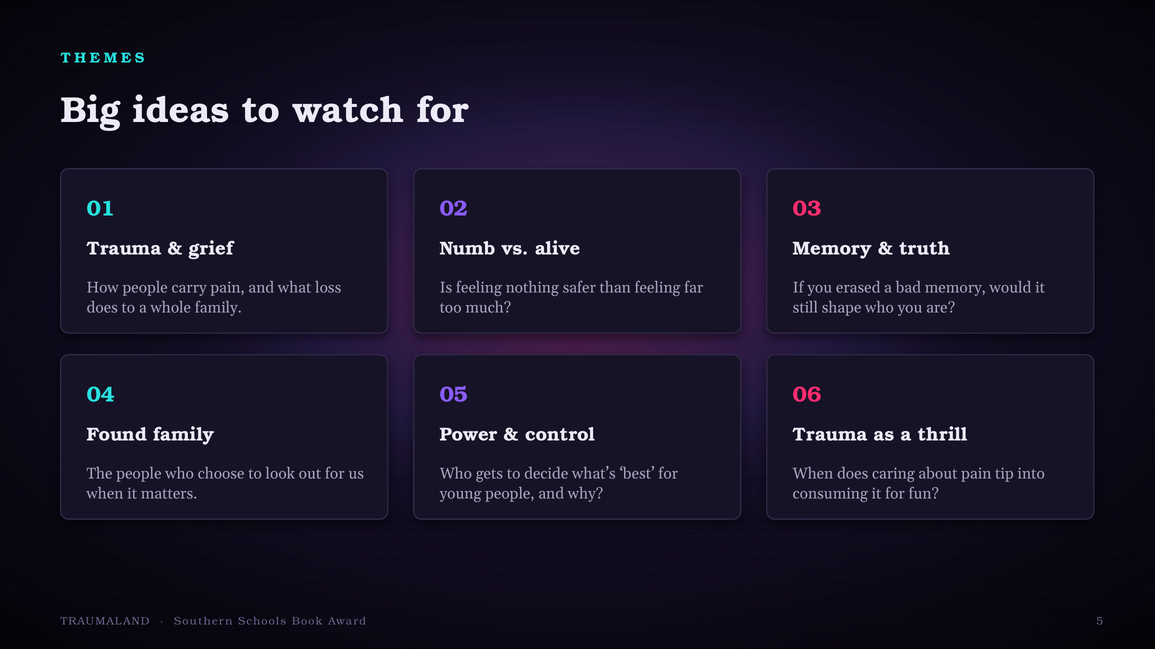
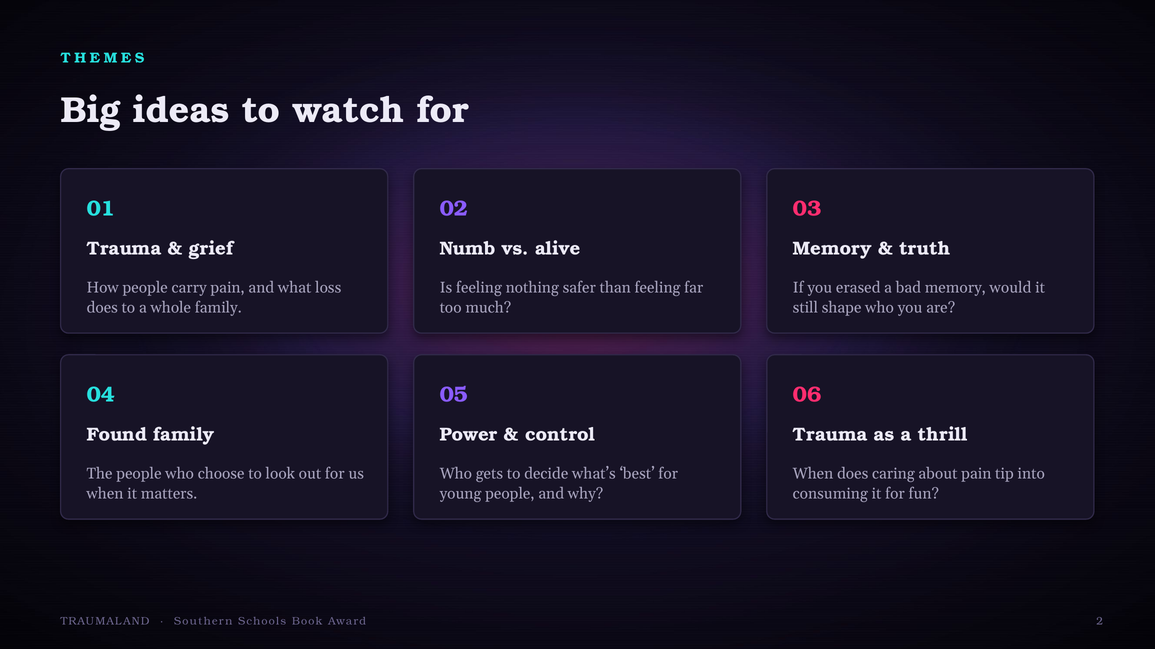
5: 5 -> 2
